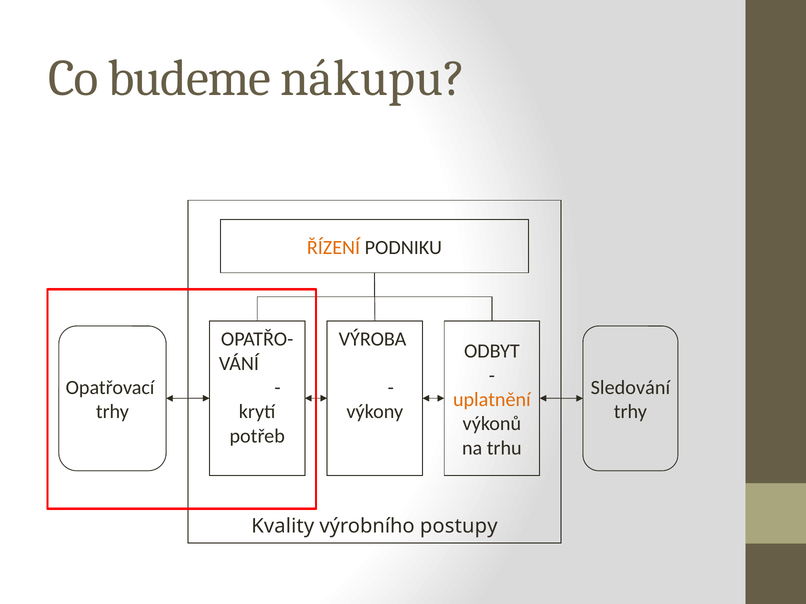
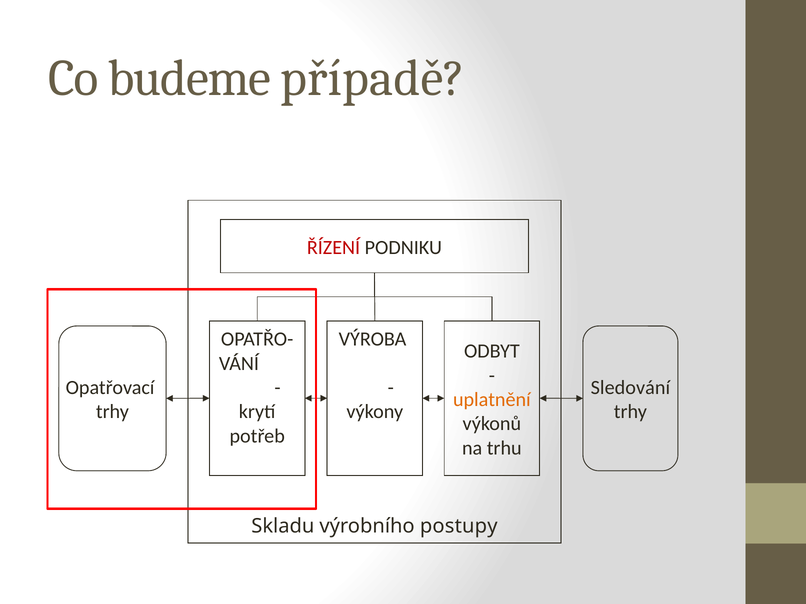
nákupu: nákupu -> případě
ŘÍZENÍ colour: orange -> red
Kvality: Kvality -> Skladu
